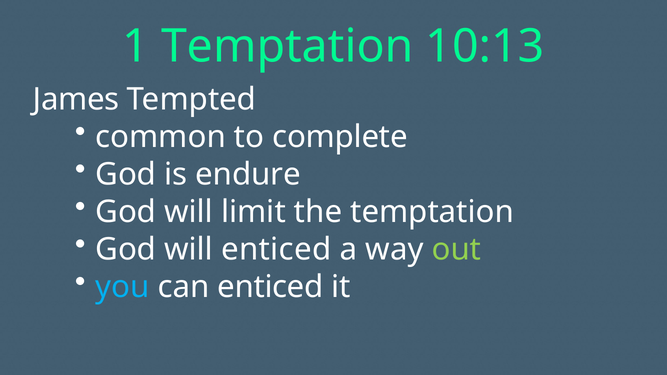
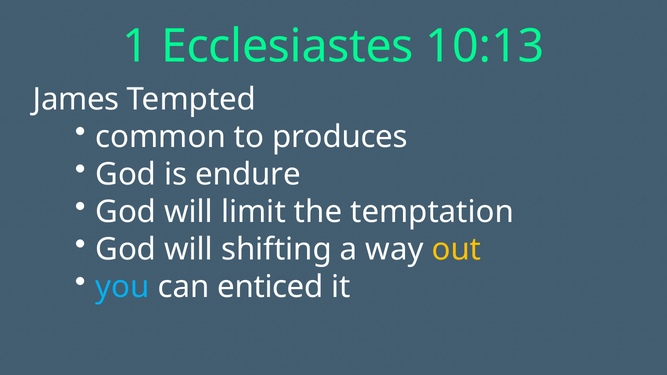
1 Temptation: Temptation -> Ecclesiastes
complete: complete -> produces
will enticed: enticed -> shifting
out colour: light green -> yellow
